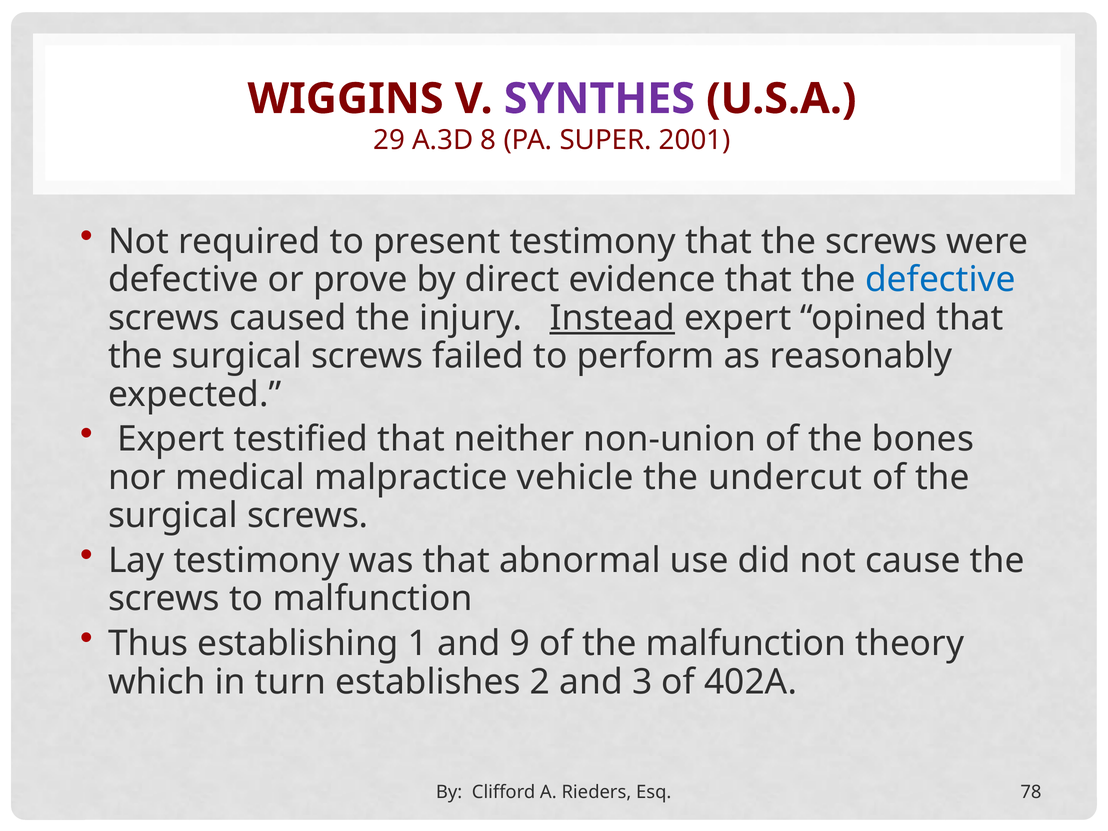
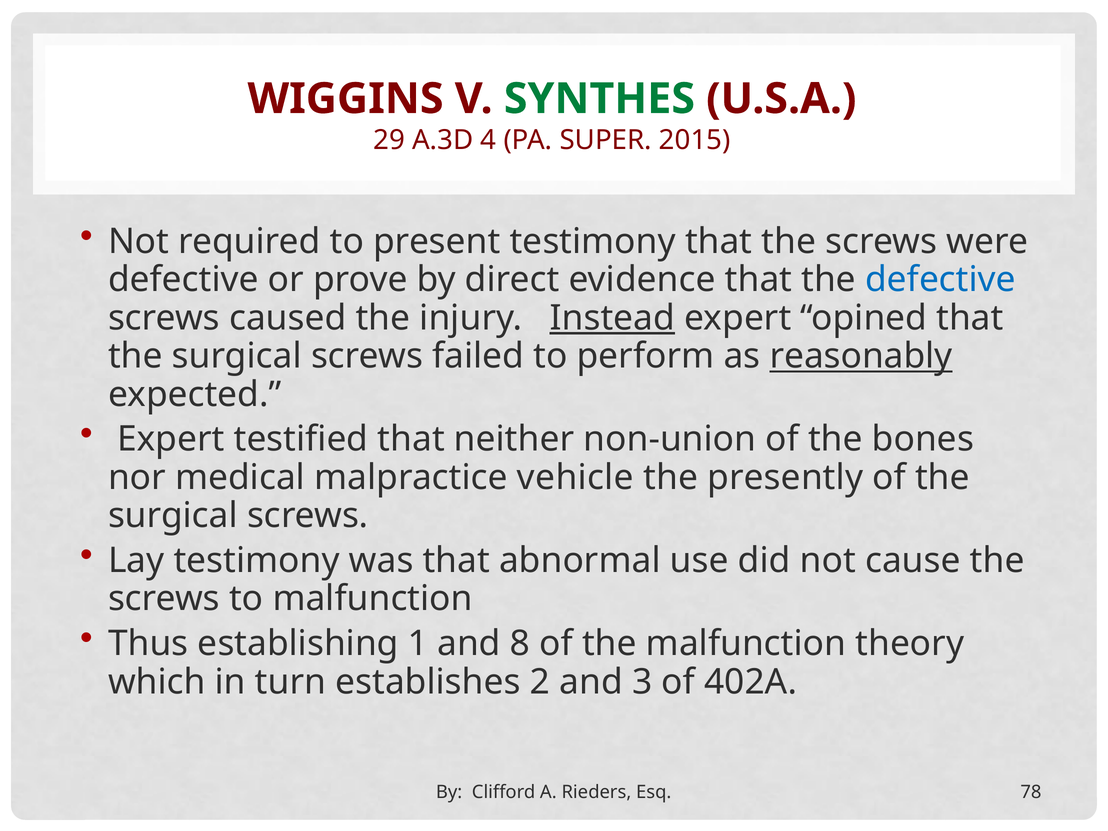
SYNTHES colour: purple -> green
8: 8 -> 4
2001: 2001 -> 2015
reasonably underline: none -> present
undercut: undercut -> presently
9: 9 -> 8
